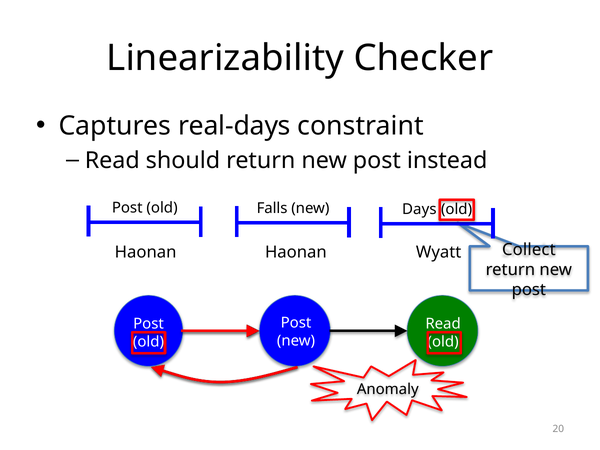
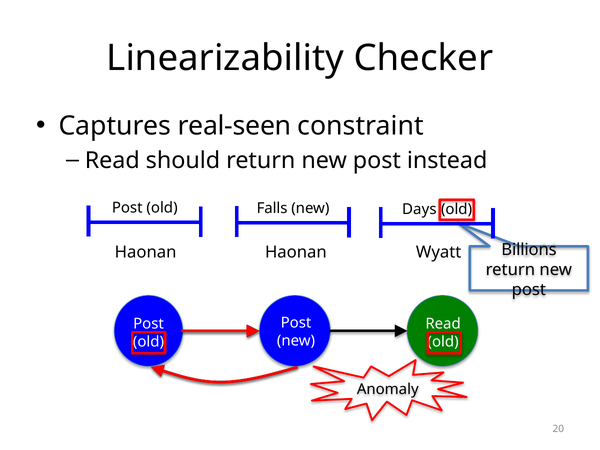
real-days: real-days -> real-seen
Collect: Collect -> Billions
